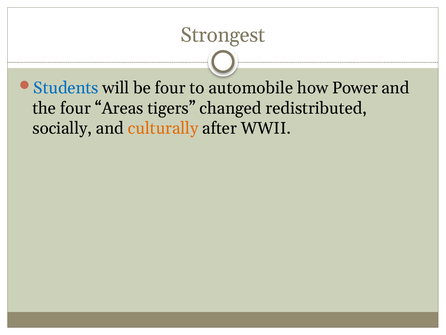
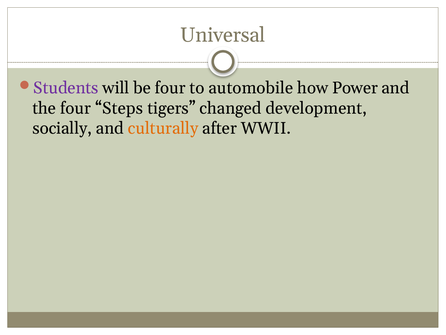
Strongest: Strongest -> Universal
Students colour: blue -> purple
Areas: Areas -> Steps
redistributed: redistributed -> development
